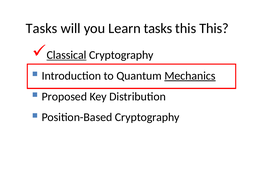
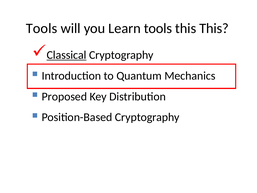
Tasks at (42, 28): Tasks -> Tools
Learn tasks: tasks -> tools
Mechanics underline: present -> none
